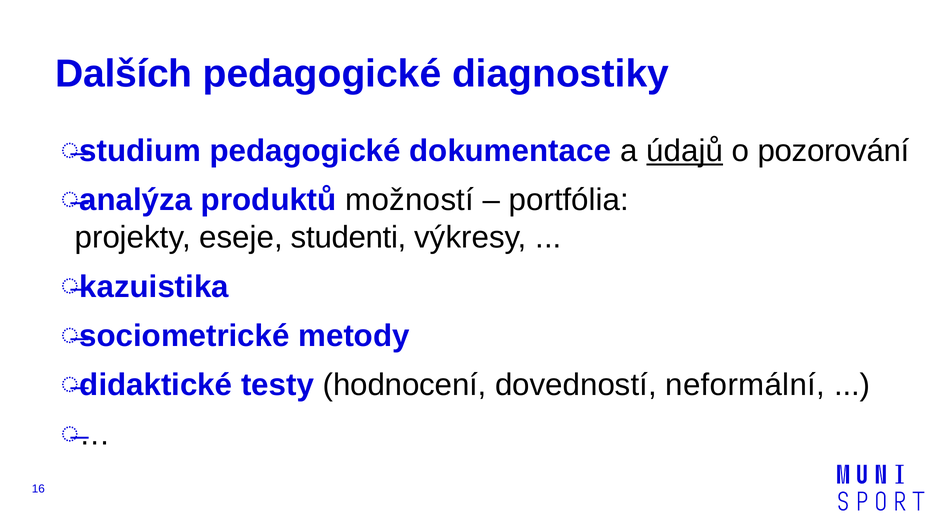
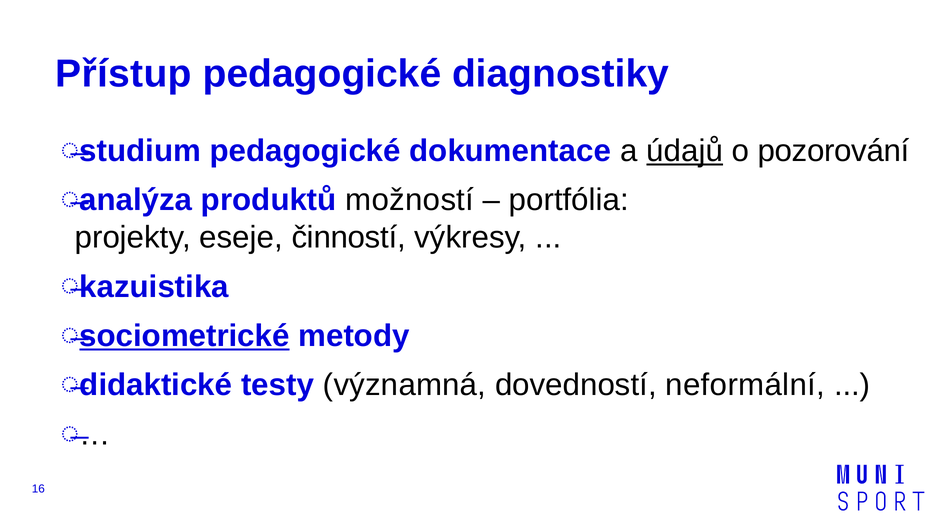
Dalších: Dalších -> Přístup
studenti: studenti -> činností
sociometrické underline: none -> present
hodnocení: hodnocení -> významná
